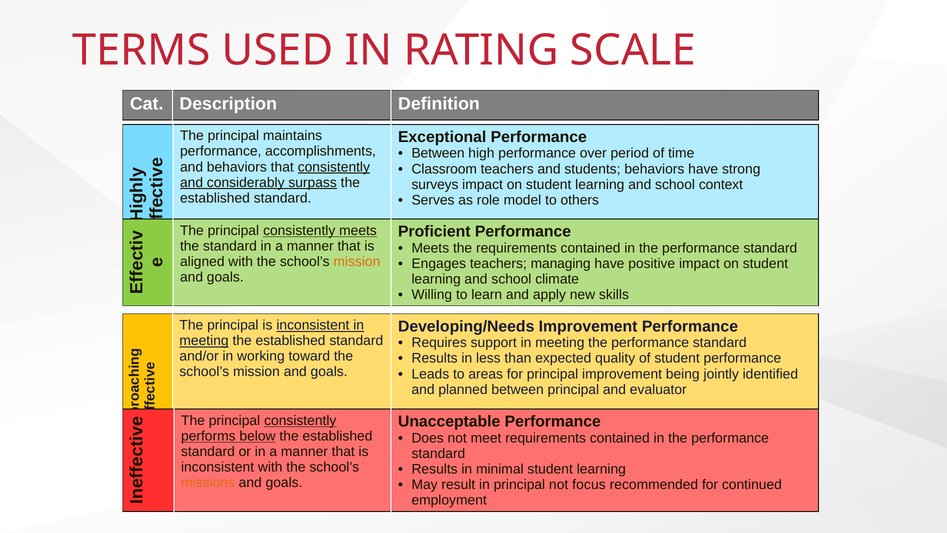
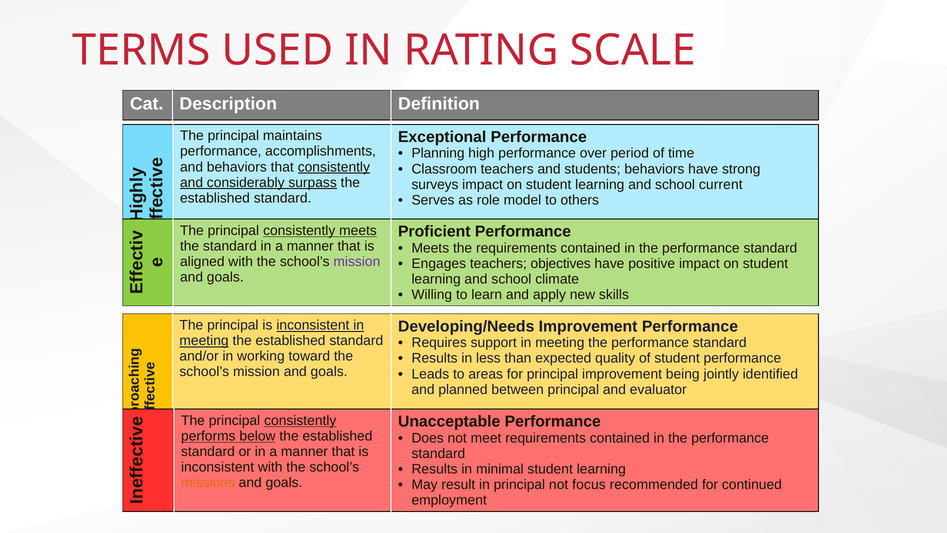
Between at (438, 153): Between -> Planning
context: context -> current
mission at (357, 261) colour: orange -> purple
managing: managing -> objectives
